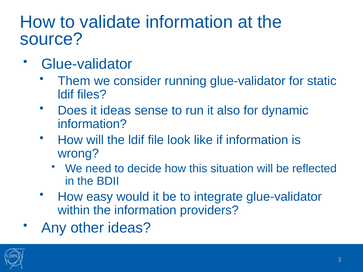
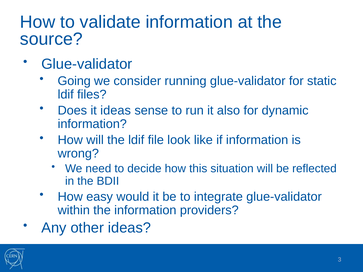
Them: Them -> Going
